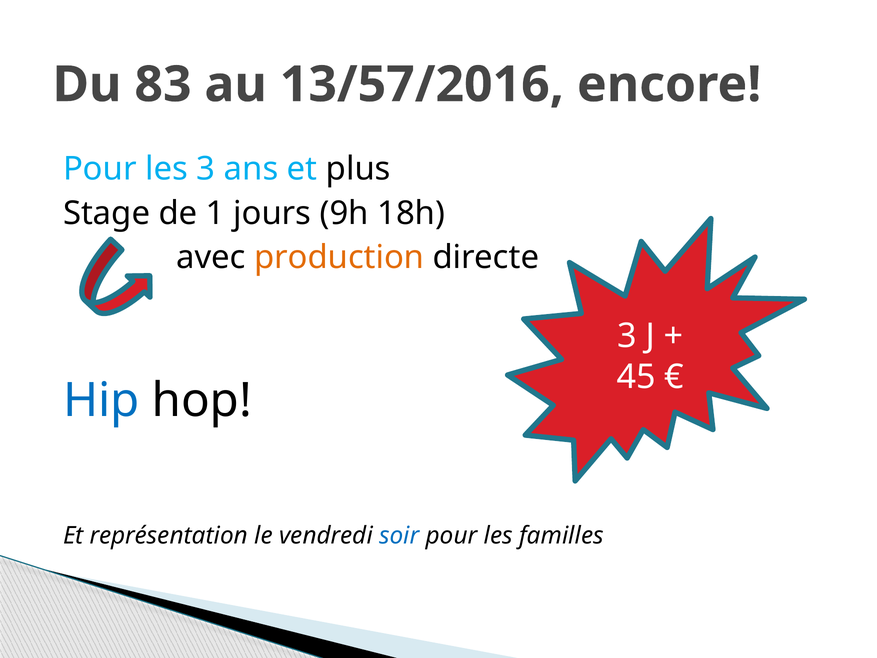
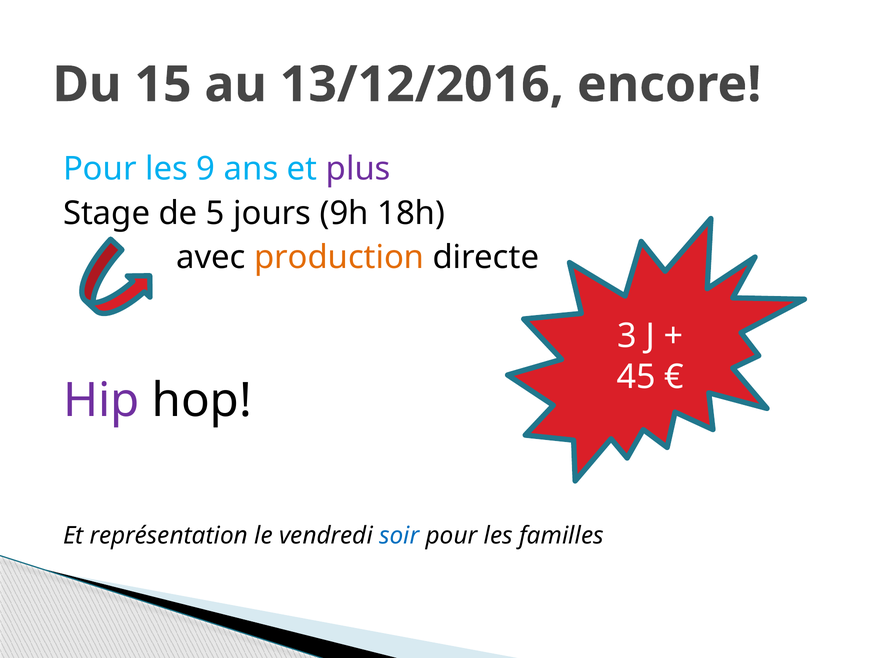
83: 83 -> 15
13/57/2016: 13/57/2016 -> 13/12/2016
les 3: 3 -> 9
plus colour: black -> purple
1: 1 -> 5
Hip colour: blue -> purple
